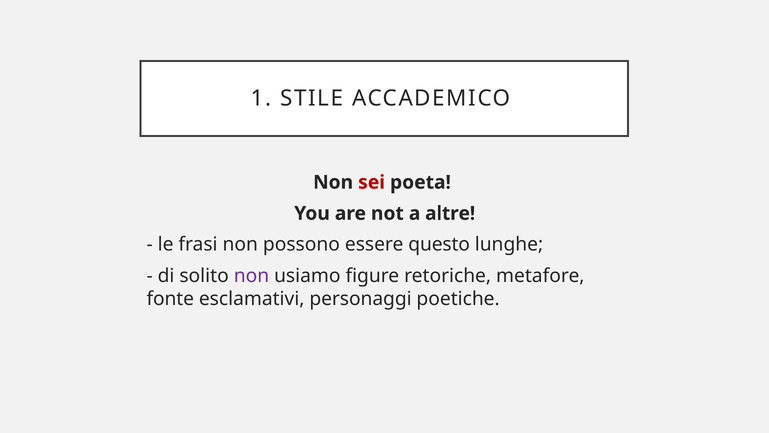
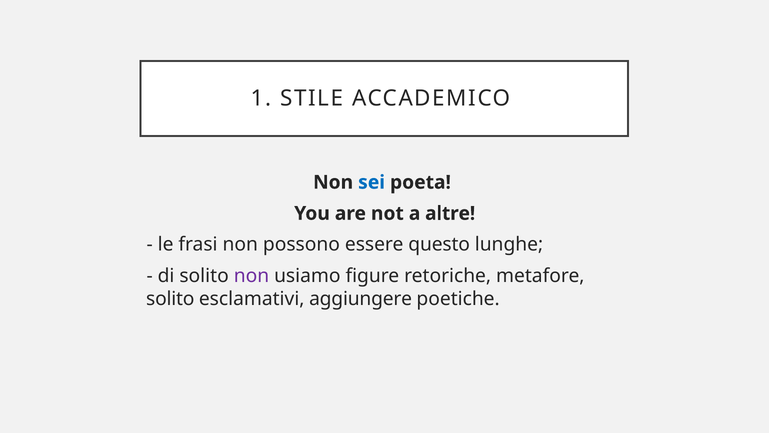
sei colour: red -> blue
fonte at (170, 298): fonte -> solito
personaggi: personaggi -> aggiungere
